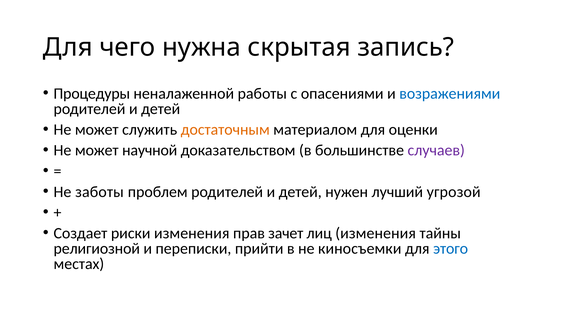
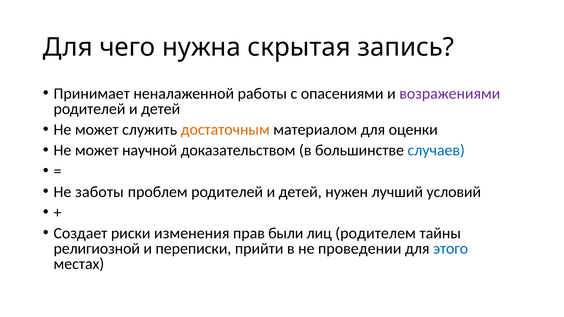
Процедуры: Процедуры -> Принимает
возражениями colour: blue -> purple
случаев colour: purple -> blue
угрозой: угрозой -> условий
зачет: зачет -> были
лиц изменения: изменения -> родителем
киносъемки: киносъемки -> проведении
